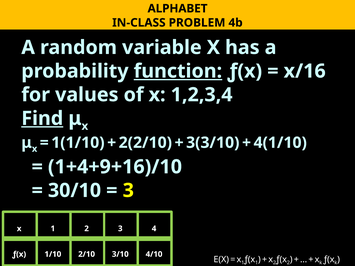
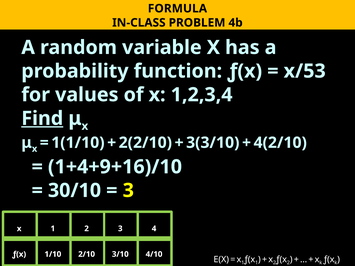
ALPHABET: ALPHABET -> FORMULA
function underline: present -> none
x/16: x/16 -> x/53
4(1/10: 4(1/10 -> 4(2/10
